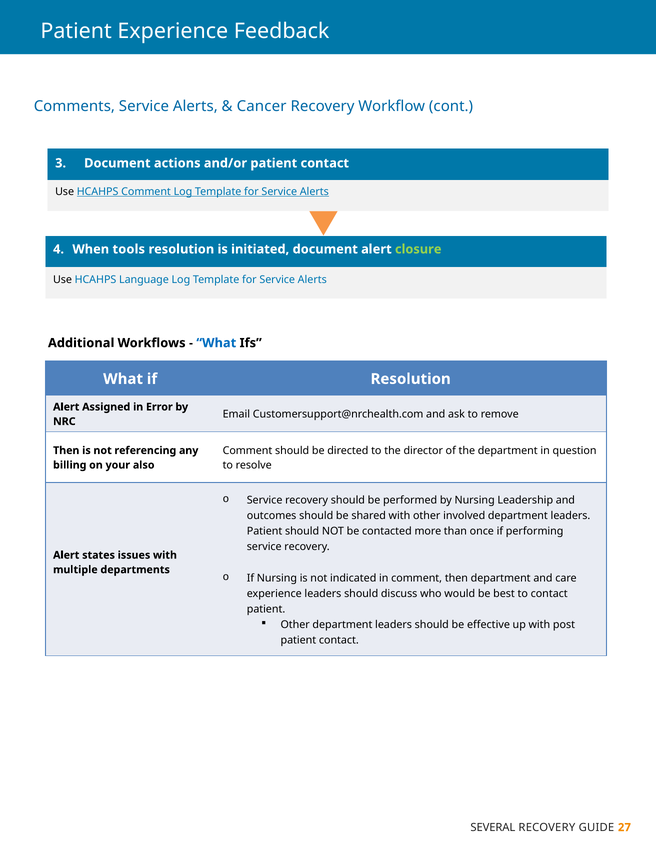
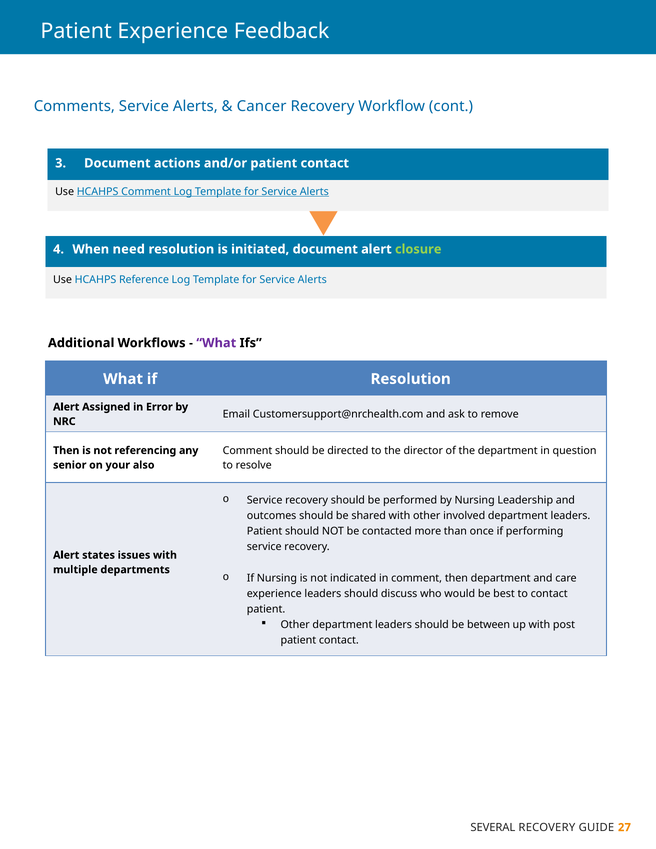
tools: tools -> need
Language: Language -> Reference
What at (216, 343) colour: blue -> purple
billing: billing -> senior
effective: effective -> between
